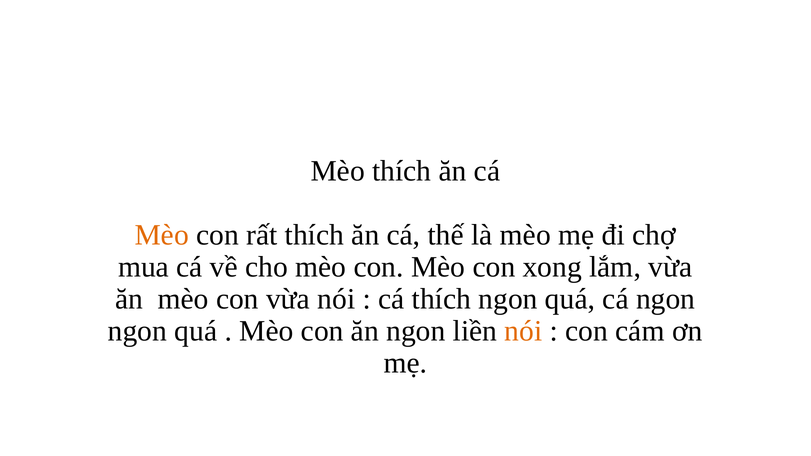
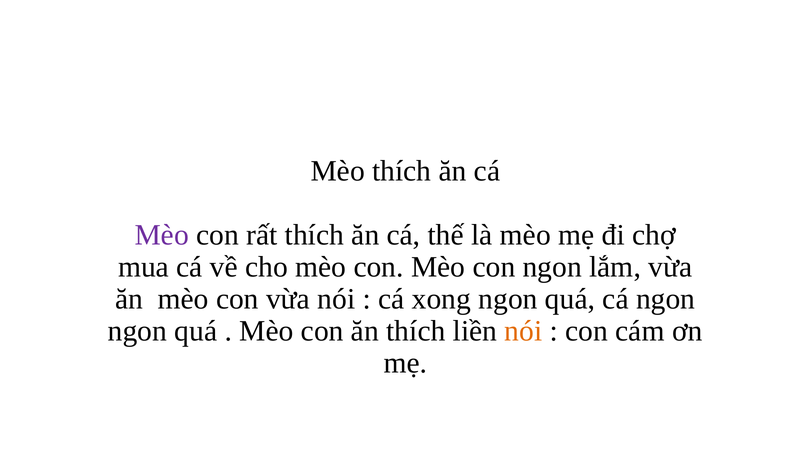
Mèo at (162, 235) colour: orange -> purple
con xong: xong -> ngon
cá thích: thích -> xong
ăn ngon: ngon -> thích
